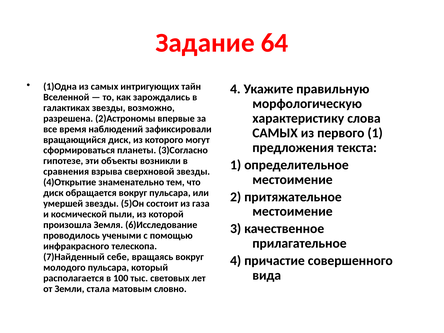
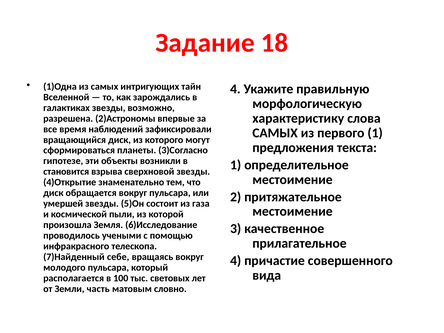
64: 64 -> 18
сравнения: сравнения -> становится
стала: стала -> часть
